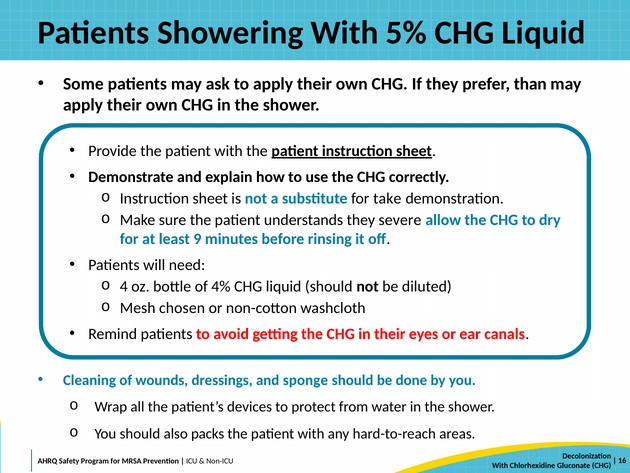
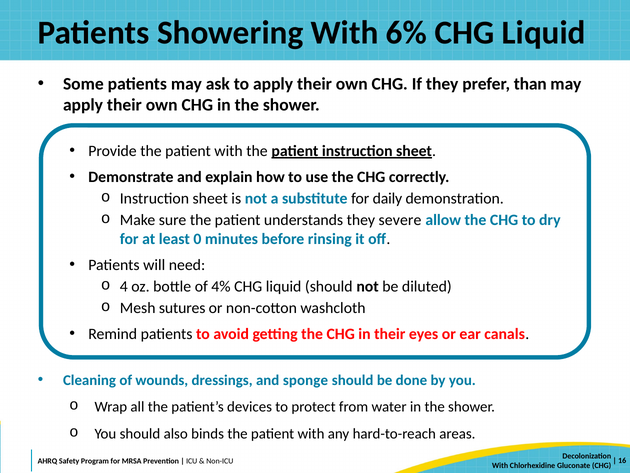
5%: 5% -> 6%
take: take -> daily
9: 9 -> 0
chosen: chosen -> sutures
packs: packs -> binds
